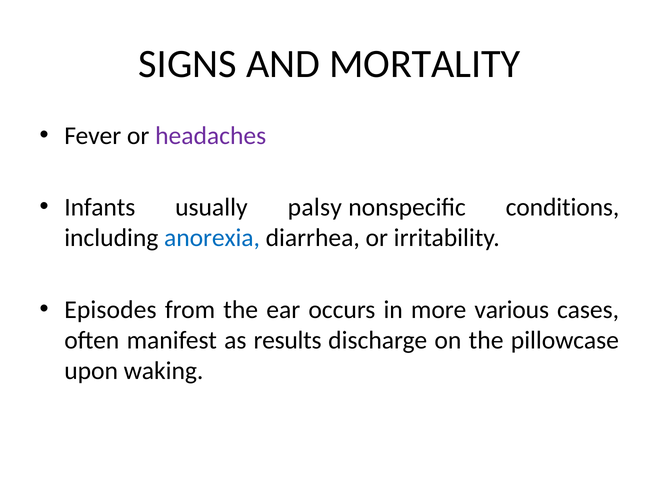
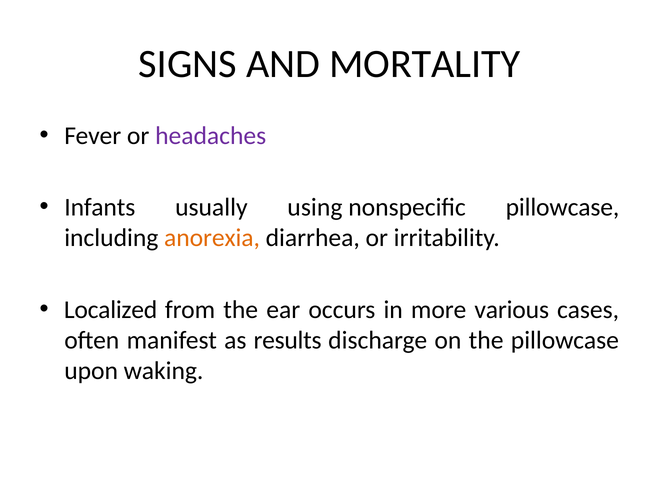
palsy: palsy -> using
nonspecific conditions: conditions -> pillowcase
anorexia colour: blue -> orange
Episodes: Episodes -> Localized
